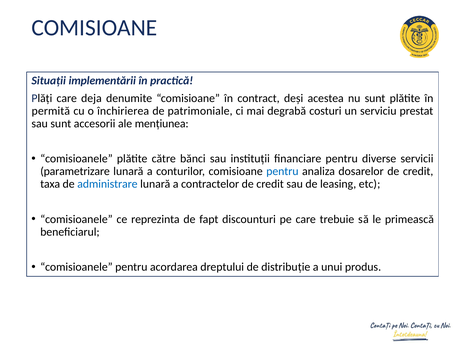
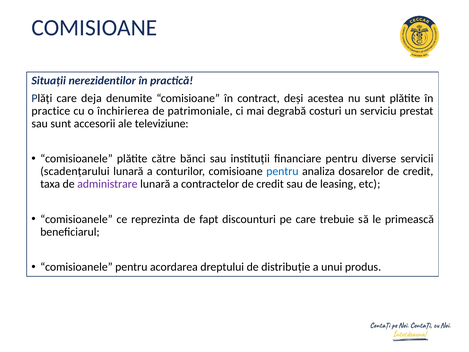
implementării: implementării -> nerezidentilor
permită: permită -> practice
mențiunea: mențiunea -> televiziune
parametrizare: parametrizare -> scadențarului
administrare colour: blue -> purple
